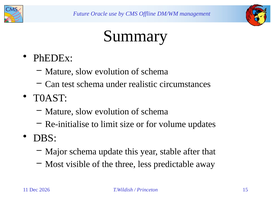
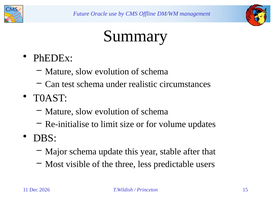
away: away -> users
